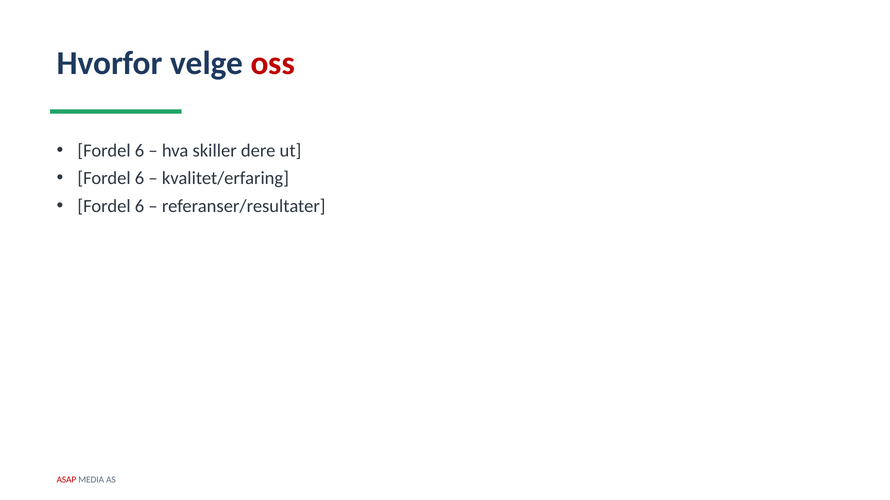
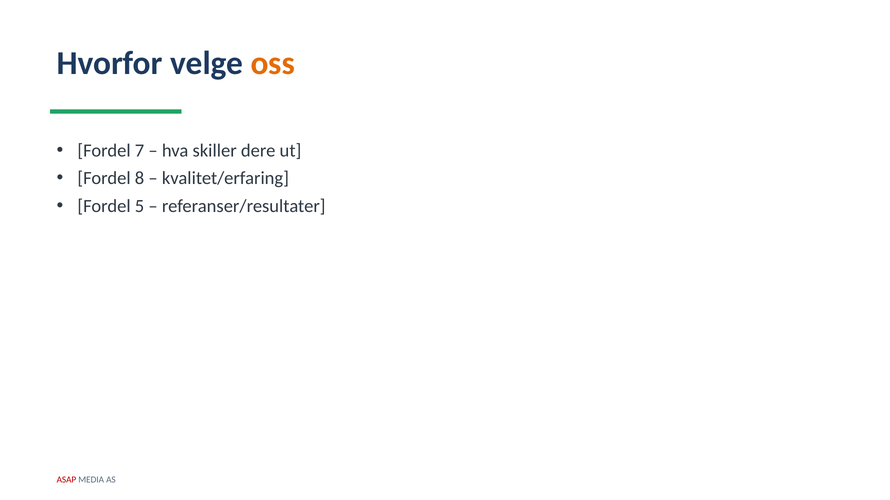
oss colour: red -> orange
6 at (140, 151): 6 -> 7
6 at (140, 179): 6 -> 8
6 at (140, 206): 6 -> 5
